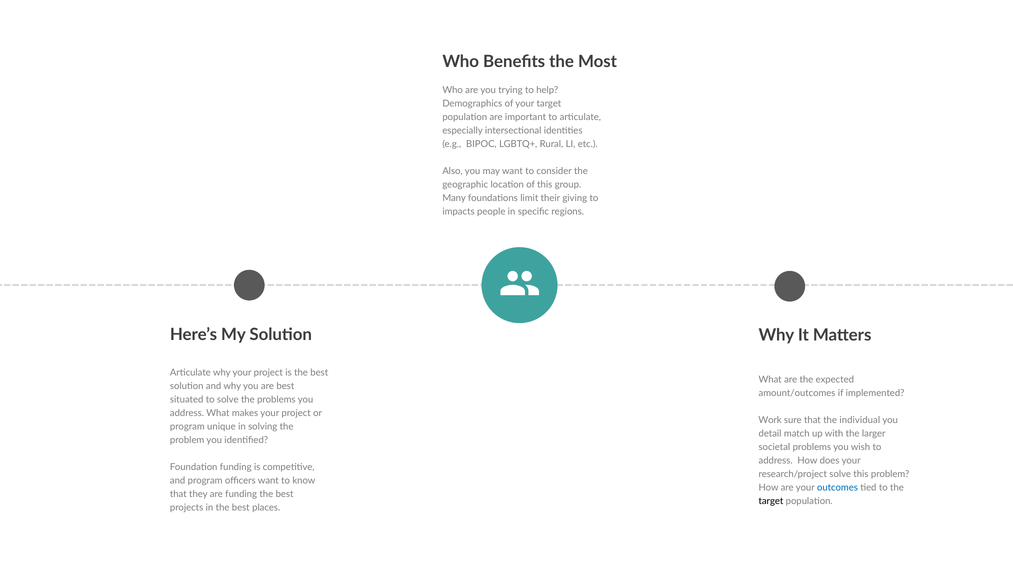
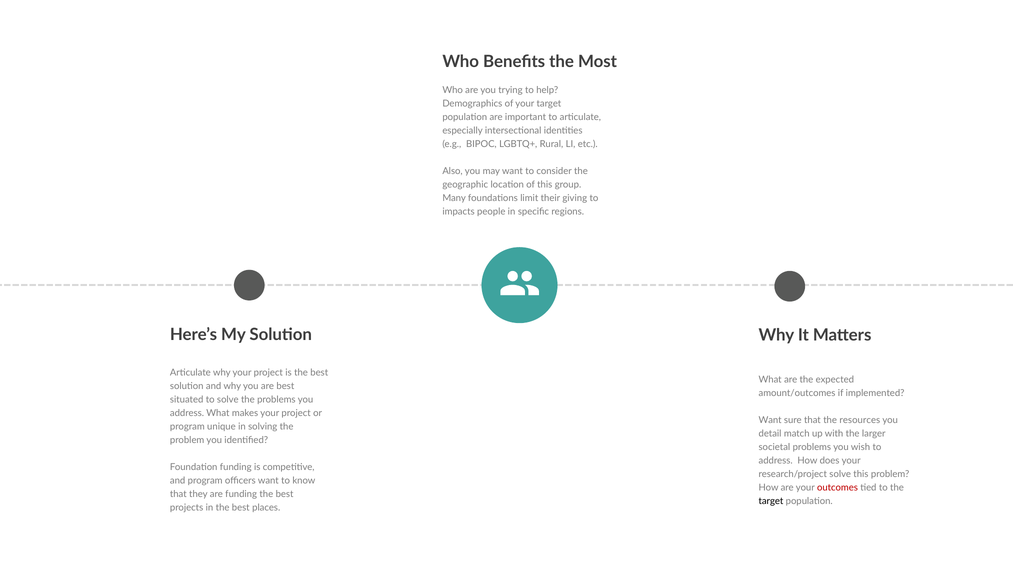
Work at (770, 420): Work -> Want
individual: individual -> resources
outcomes colour: blue -> red
